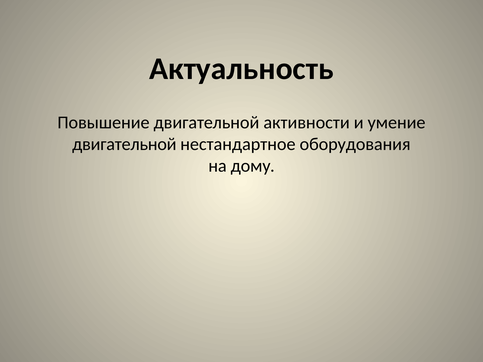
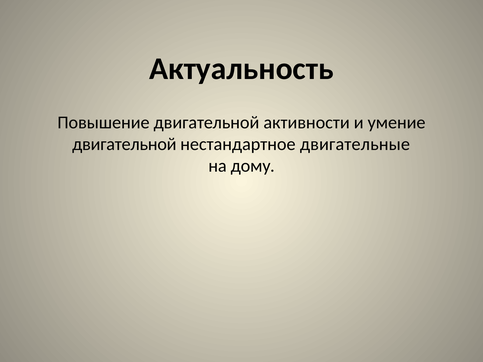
оборудования: оборудования -> двигательные
